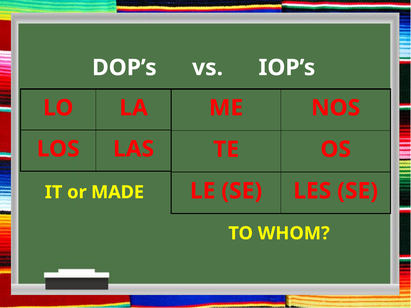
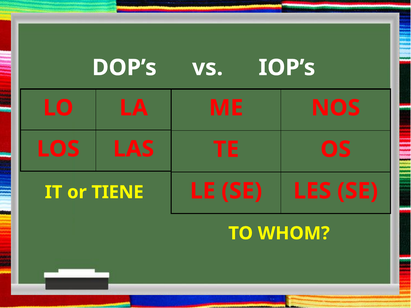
MADE: MADE -> TIENE
